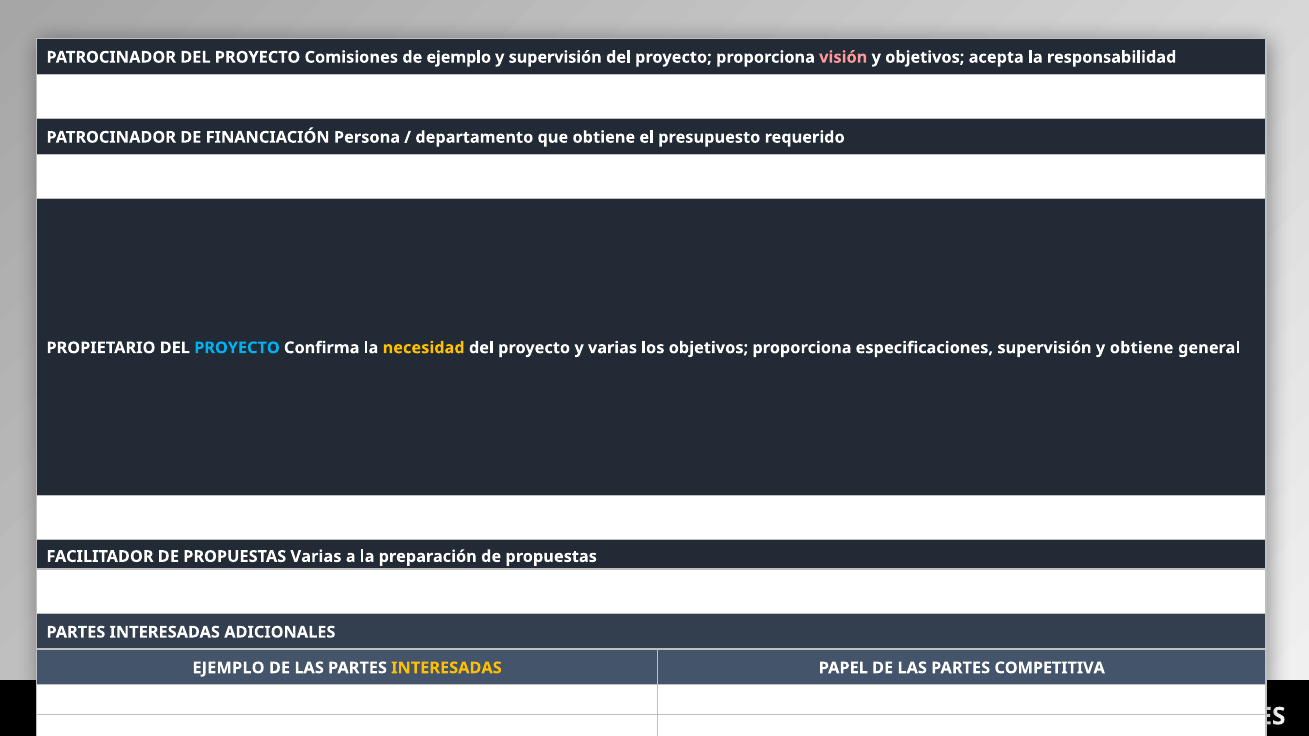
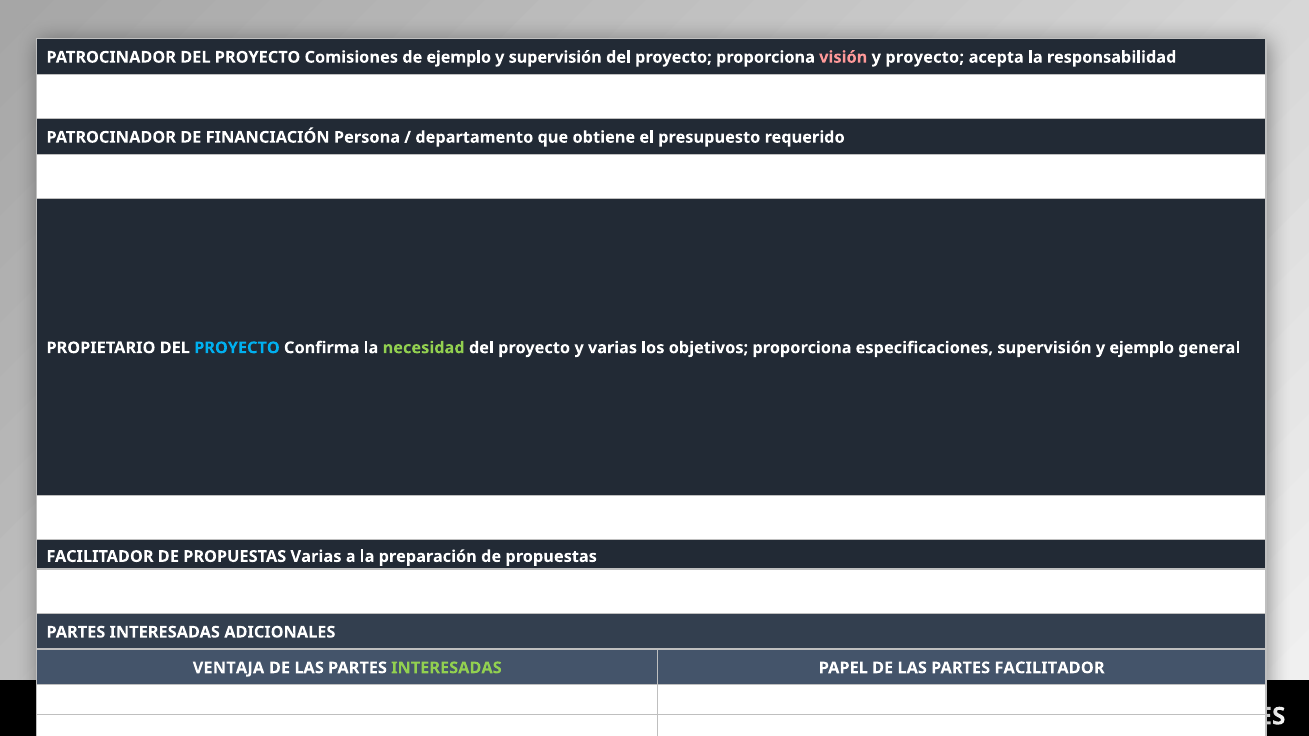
y objetivos: objetivos -> proyecto
necesidad colour: yellow -> light green
y obtiene: obtiene -> ejemplo
EJEMPLO at (229, 668): EJEMPLO -> VENTAJA
INTERESADAS at (446, 668) colour: yellow -> light green
PARTES COMPETITIVA: COMPETITIVA -> FACILITADOR
